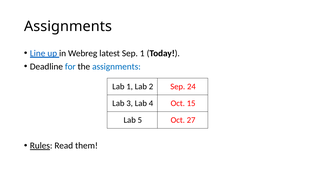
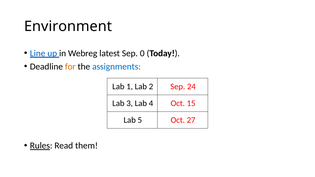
Assignments at (68, 26): Assignments -> Environment
Sep 1: 1 -> 0
for colour: blue -> orange
